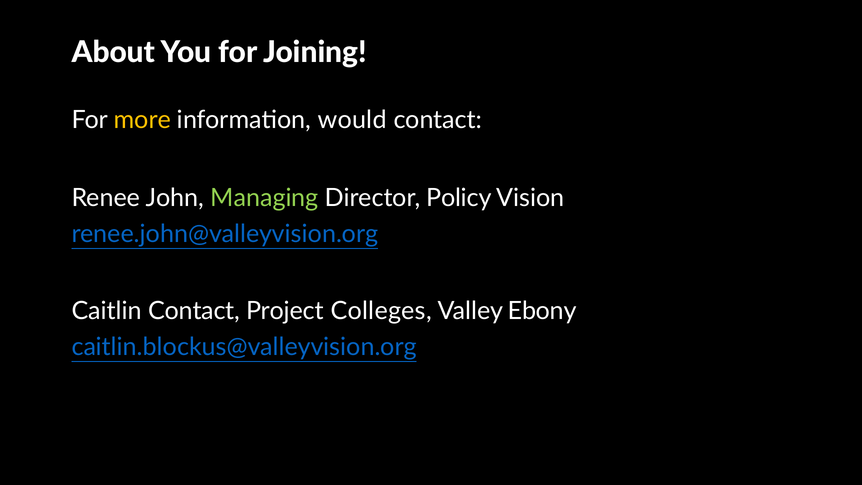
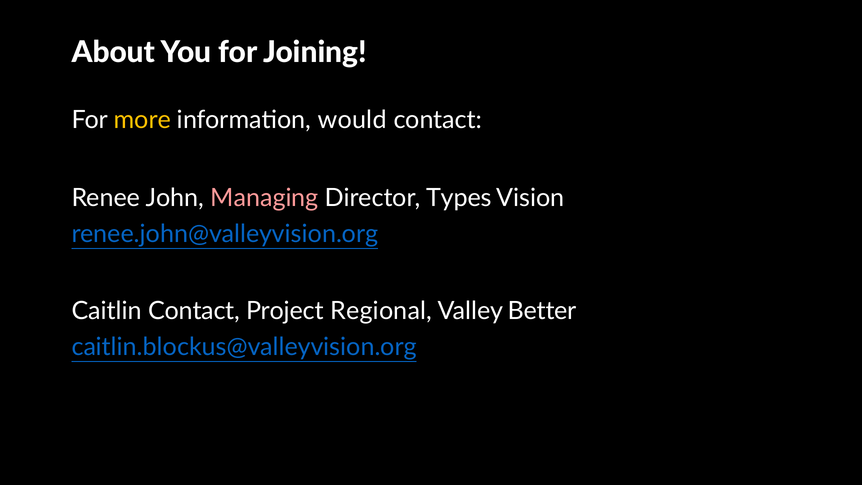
Managing colour: light green -> pink
Policy: Policy -> Types
Colleges: Colleges -> Regional
Ebony: Ebony -> Better
